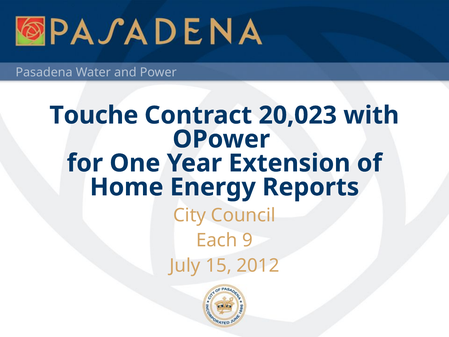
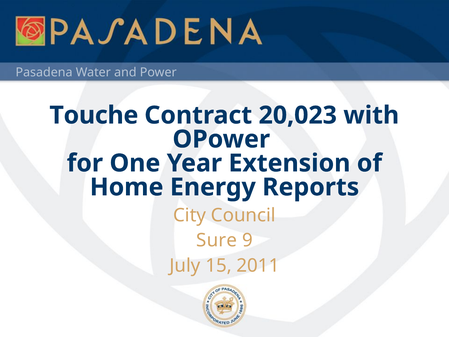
Each: Each -> Sure
2012: 2012 -> 2011
